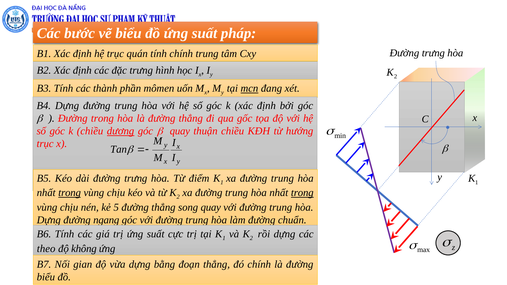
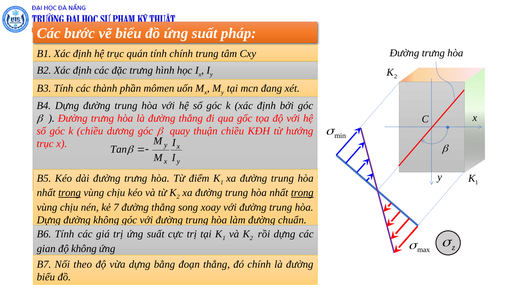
mcn underline: present -> none
trong at (102, 118): trong -> trưng
dương underline: present -> none
5: 5 -> 7
song quay: quay -> xoay
đường ngang: ngang -> không
theo: theo -> gian
gian: gian -> theo
